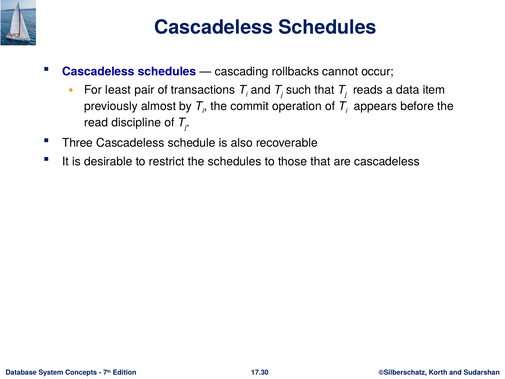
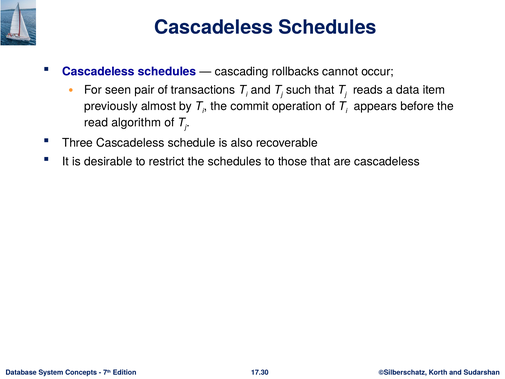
least: least -> seen
discipline: discipline -> algorithm
